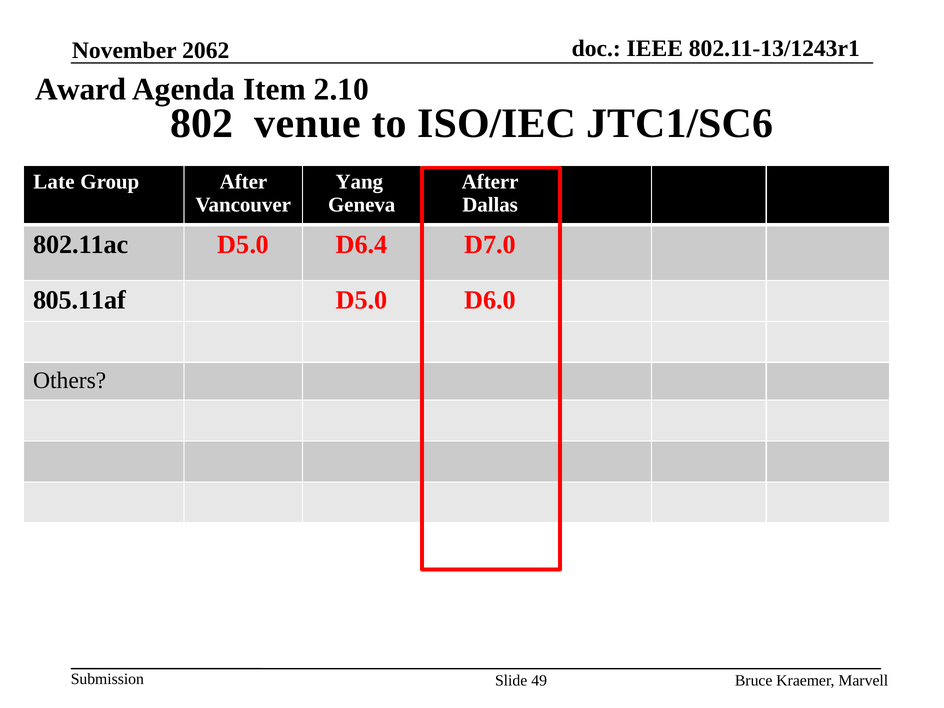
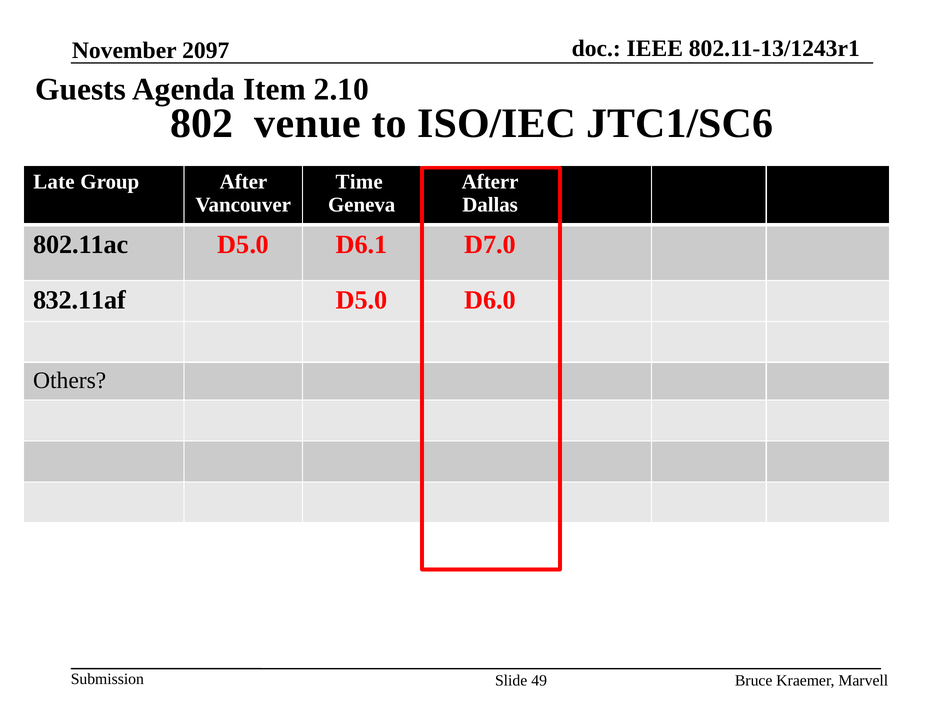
2062: 2062 -> 2097
Award: Award -> Guests
Yang: Yang -> Time
D6.4: D6.4 -> D6.1
805.11af: 805.11af -> 832.11af
